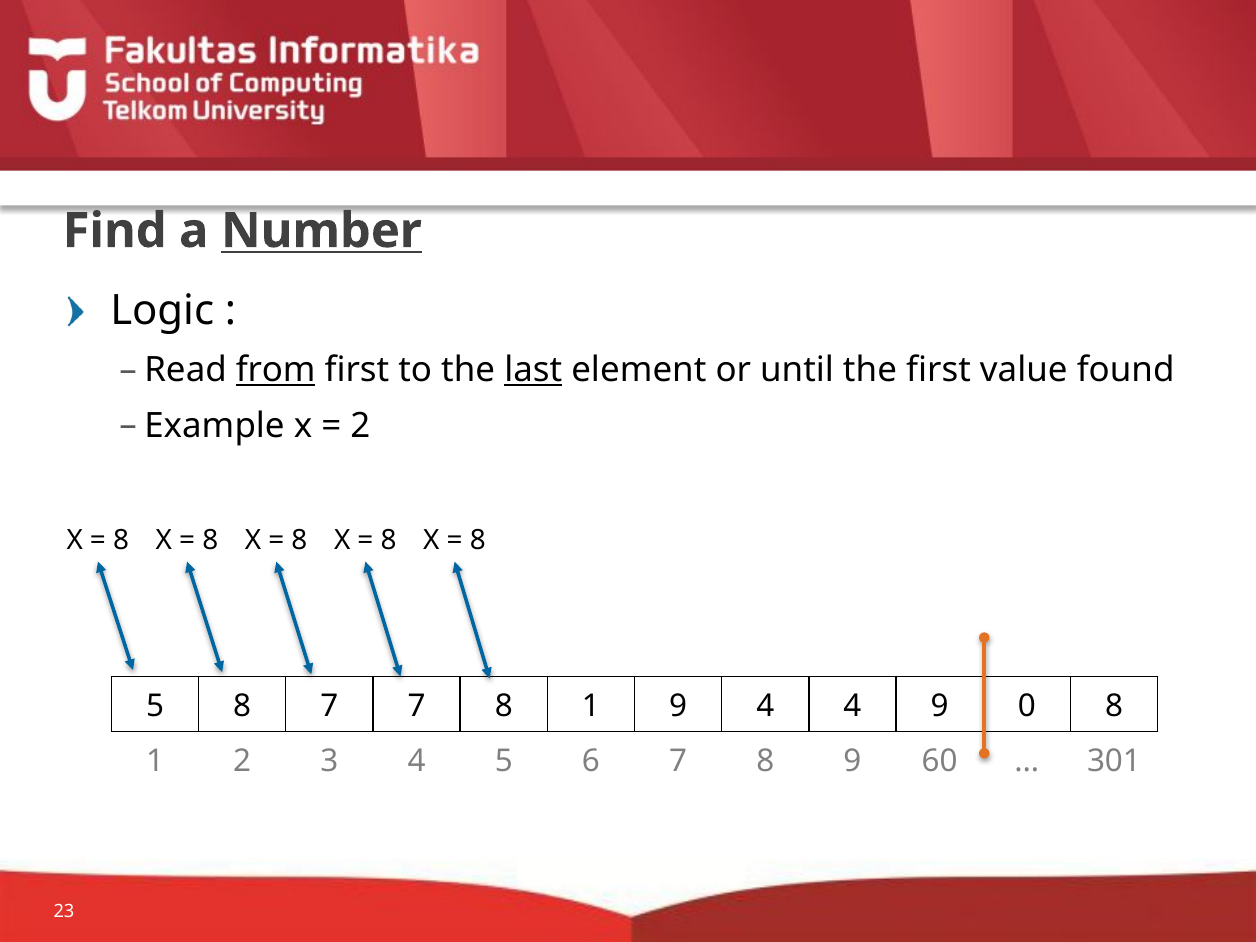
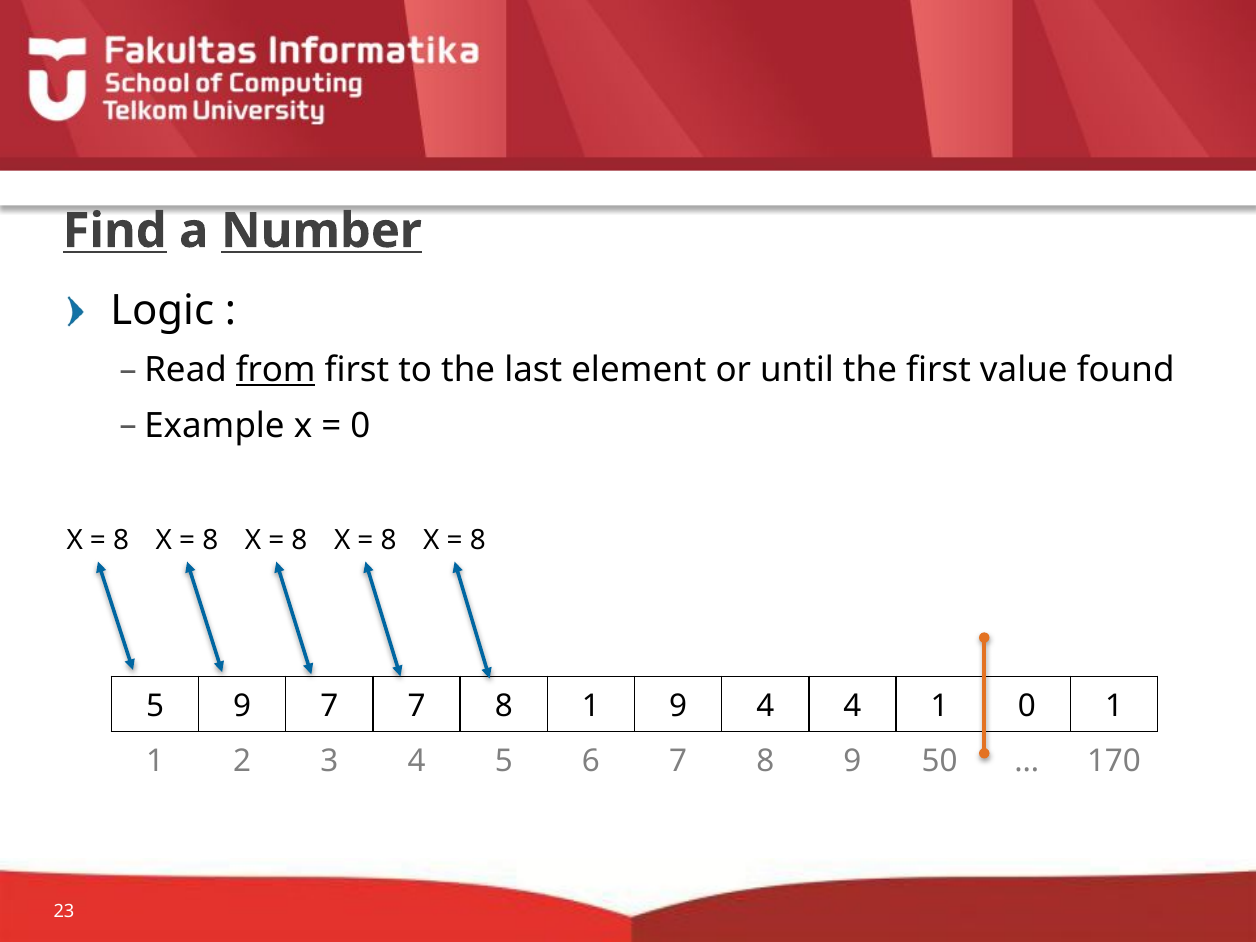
Find underline: none -> present
last underline: present -> none
2 at (360, 426): 2 -> 0
5 8: 8 -> 9
4 9: 9 -> 1
0 8: 8 -> 1
60: 60 -> 50
301: 301 -> 170
